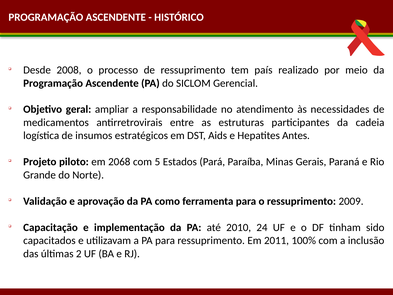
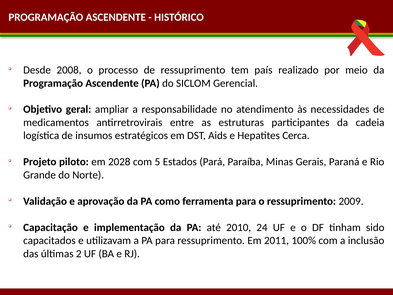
Antes: Antes -> Cerca
2068: 2068 -> 2028
